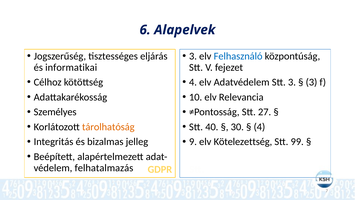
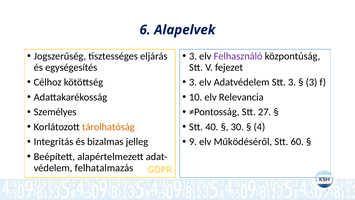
Felhasználó colour: blue -> purple
informatikai: informatikai -> egységesítés
4 at (193, 82): 4 -> 3
Kötelezettség: Kötelezettség -> Működéséről
99: 99 -> 60
